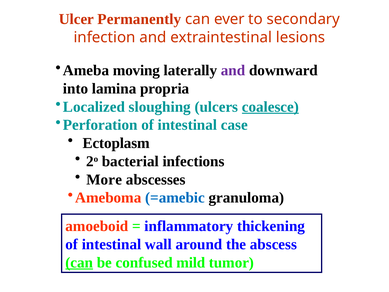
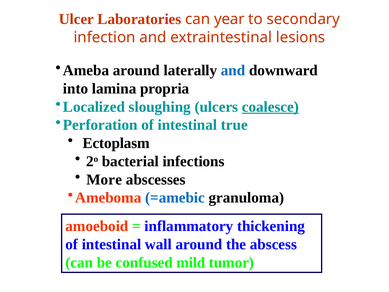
Permanently: Permanently -> Laboratories
ever: ever -> year
Ameba moving: moving -> around
and at (233, 70) colour: purple -> blue
case: case -> true
can at (79, 262) underline: present -> none
